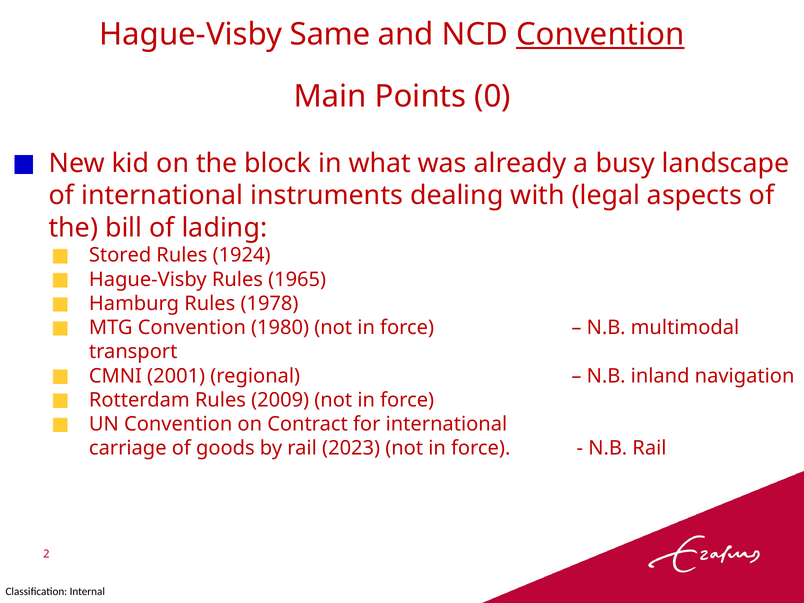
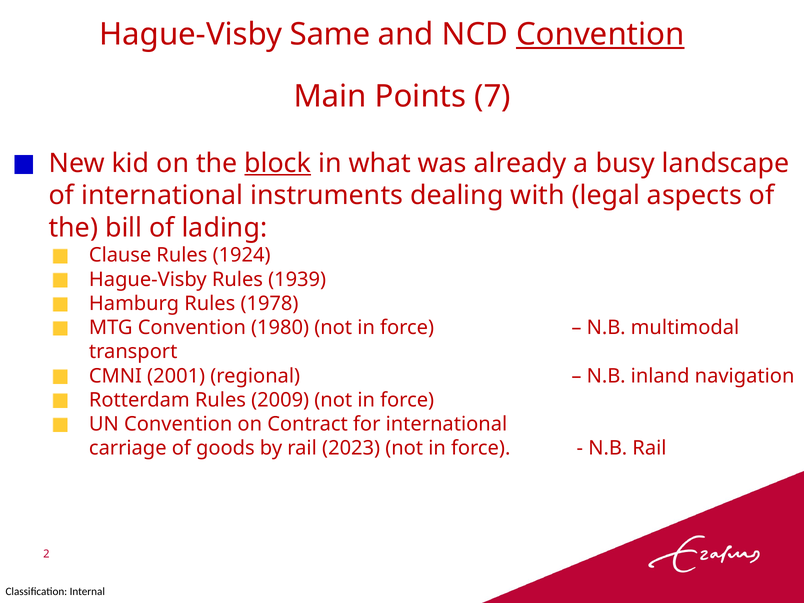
0: 0 -> 7
block underline: none -> present
Stored: Stored -> Clause
1965: 1965 -> 1939
